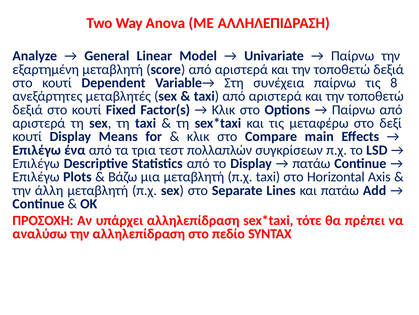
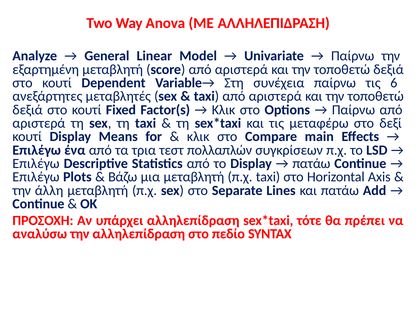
8: 8 -> 6
